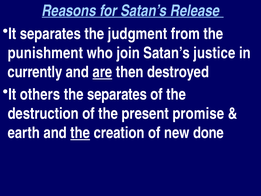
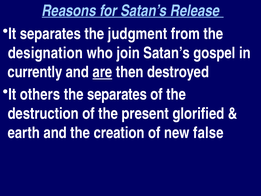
punishment: punishment -> designation
justice: justice -> gospel
promise: promise -> glorified
the at (80, 133) underline: present -> none
done: done -> false
